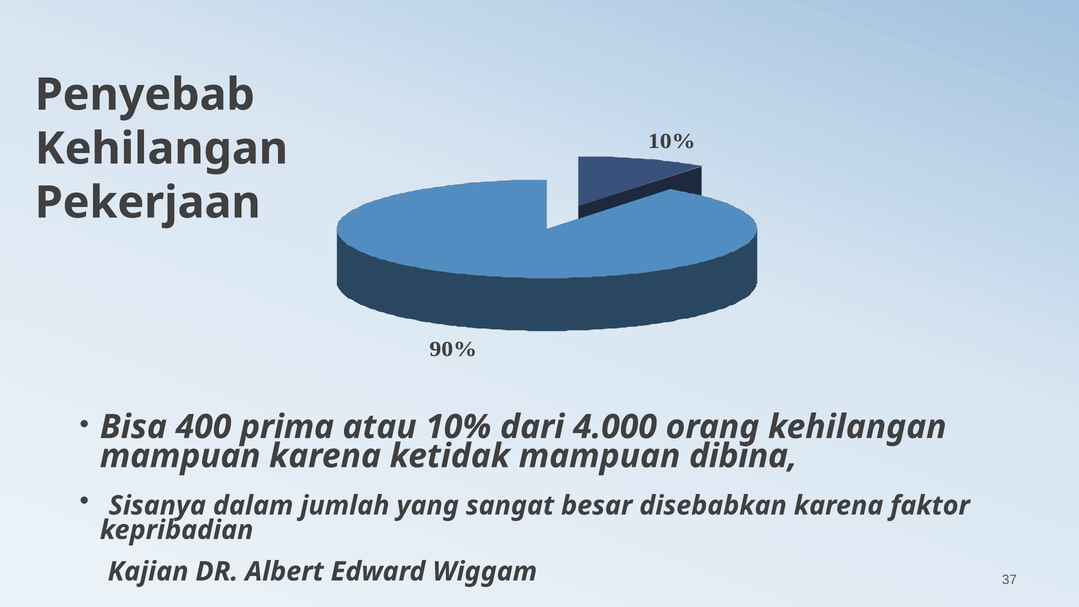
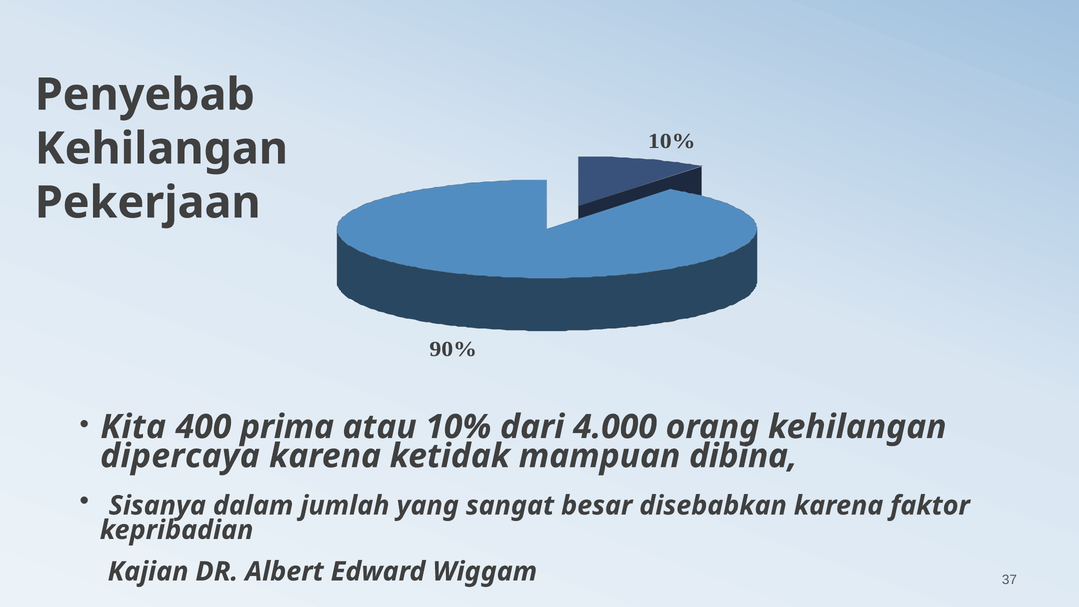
Bisa: Bisa -> Kita
mampuan at (180, 456): mampuan -> dipercaya
